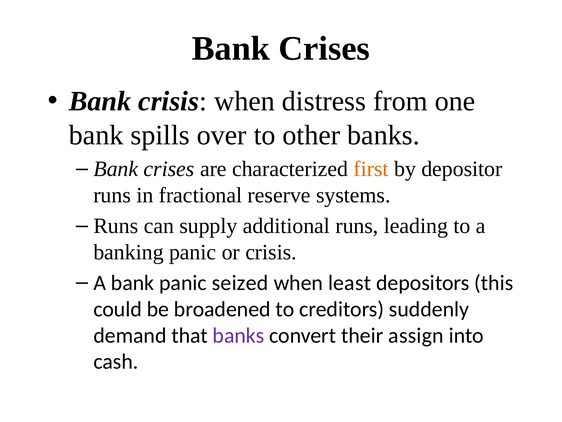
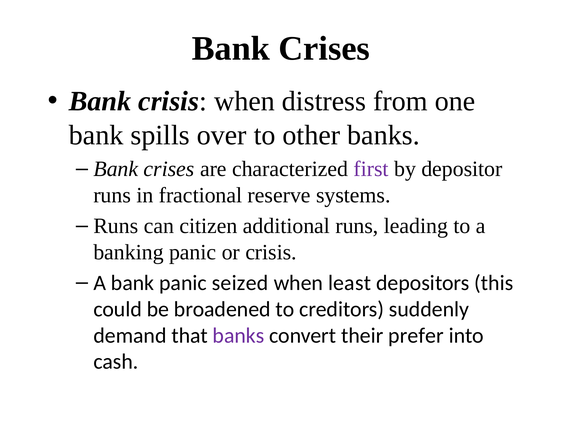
first colour: orange -> purple
supply: supply -> citizen
assign: assign -> prefer
